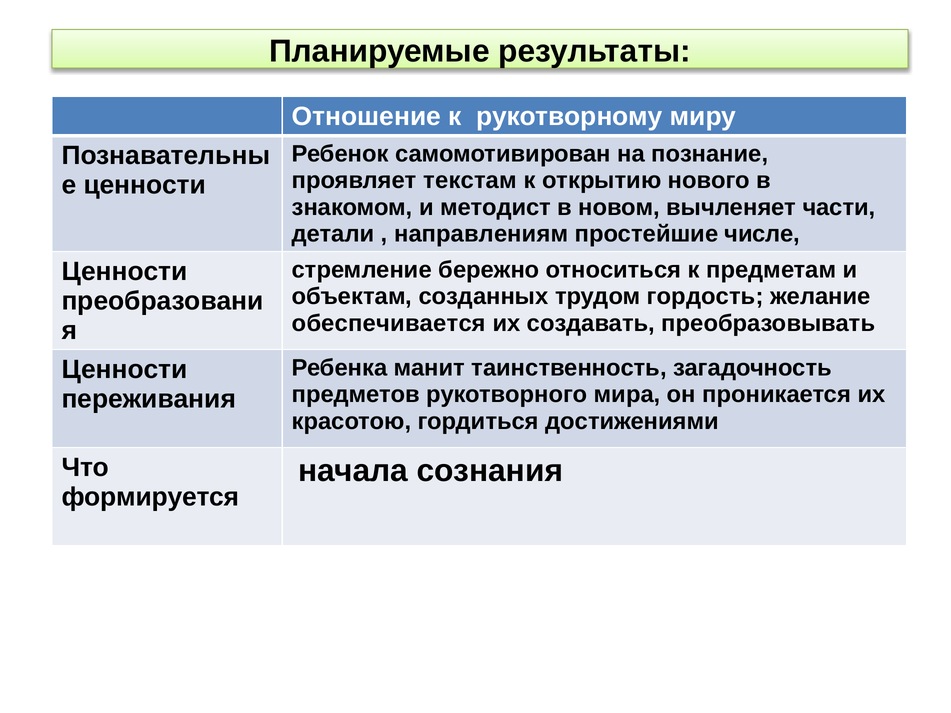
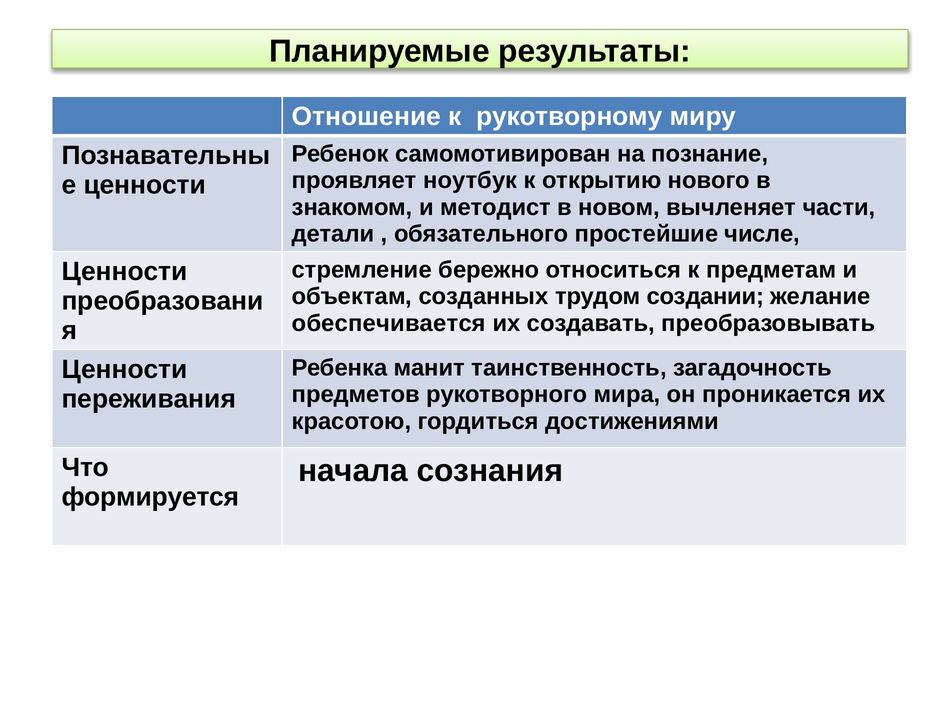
текстам: текстам -> ноутбук
направлениям: направлениям -> обязательного
гордость: гордость -> создании
